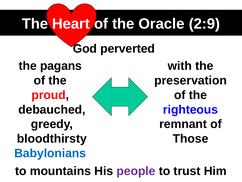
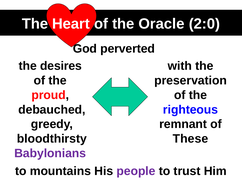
2:9: 2:9 -> 2:0
pagans: pagans -> desires
Those: Those -> These
Babylonians colour: blue -> purple
